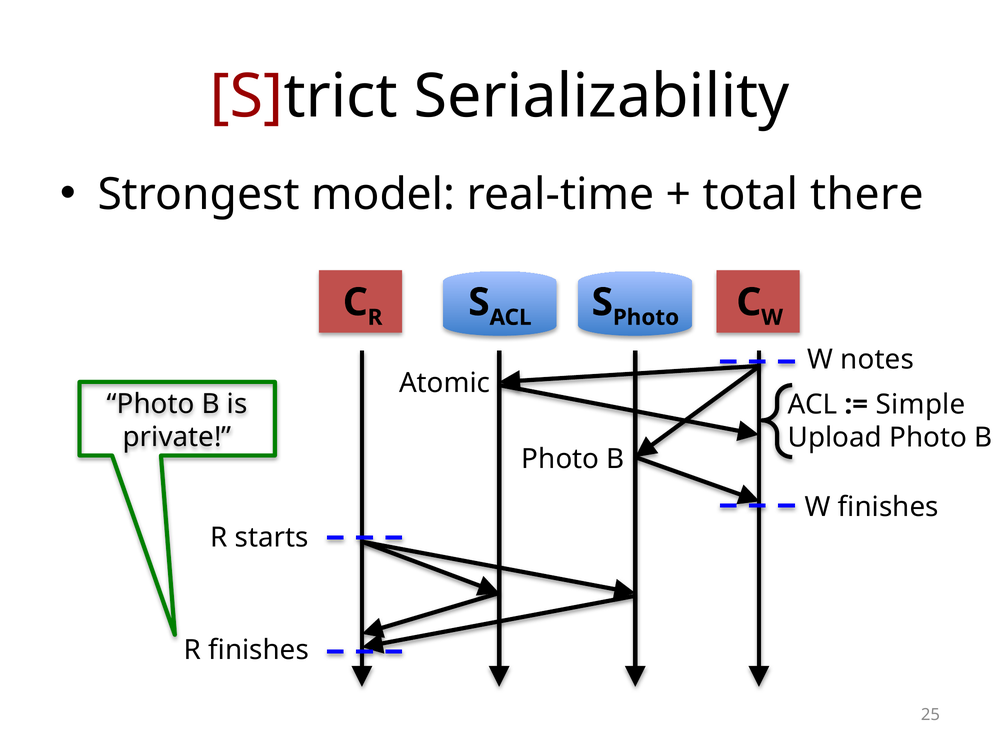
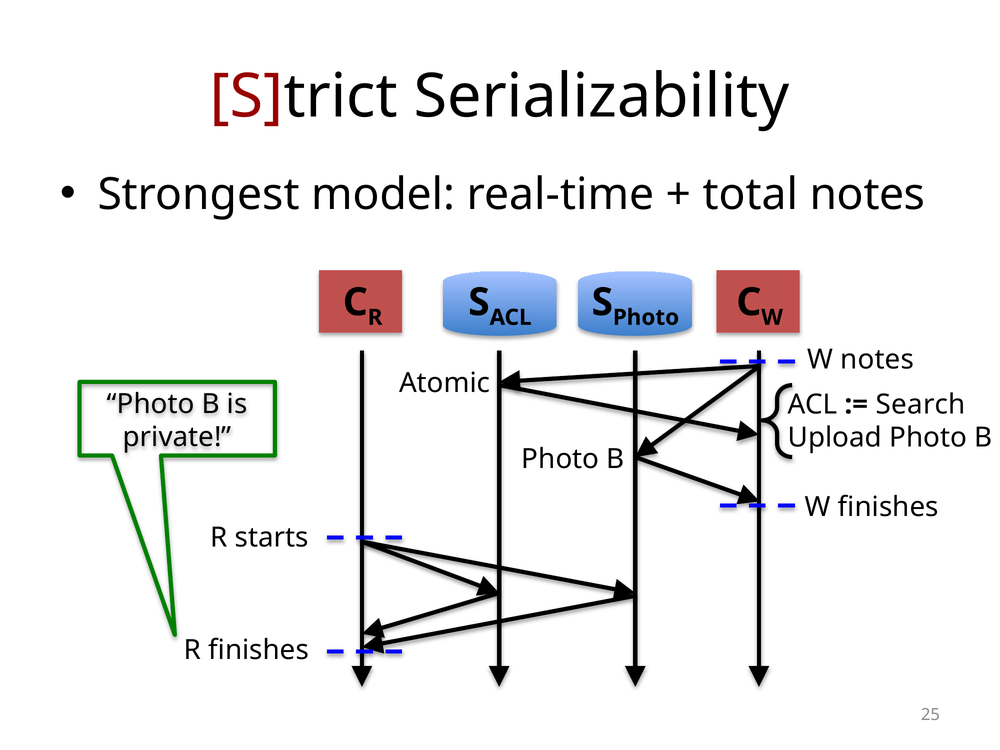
total there: there -> notes
Simple: Simple -> Search
